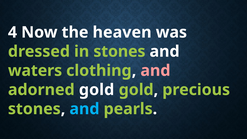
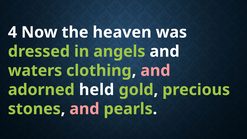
in stones: stones -> angels
adorned gold: gold -> held
and at (84, 109) colour: light blue -> pink
